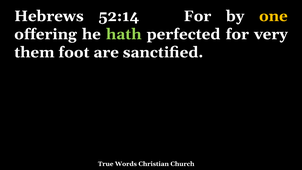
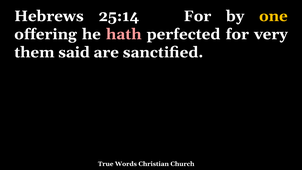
52:14: 52:14 -> 25:14
hath colour: light green -> pink
foot: foot -> said
